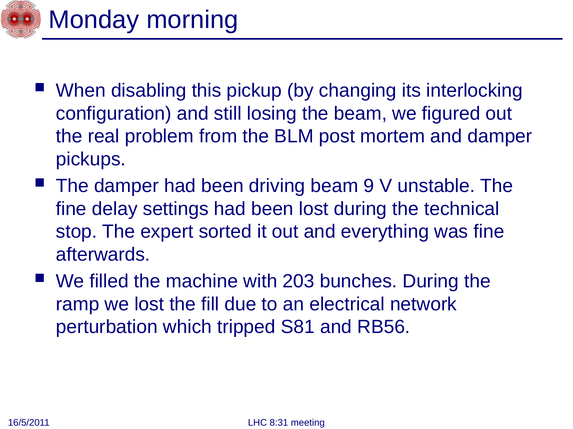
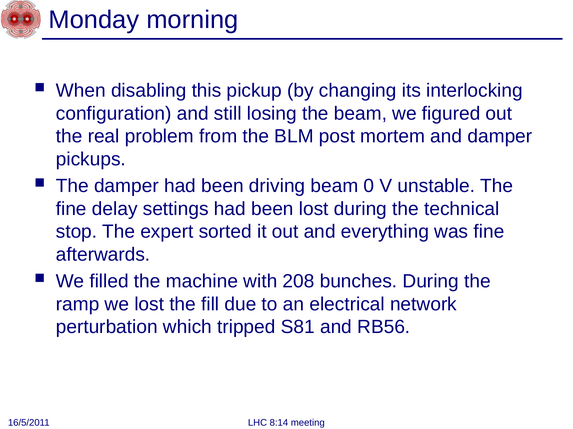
9: 9 -> 0
203: 203 -> 208
8:31: 8:31 -> 8:14
